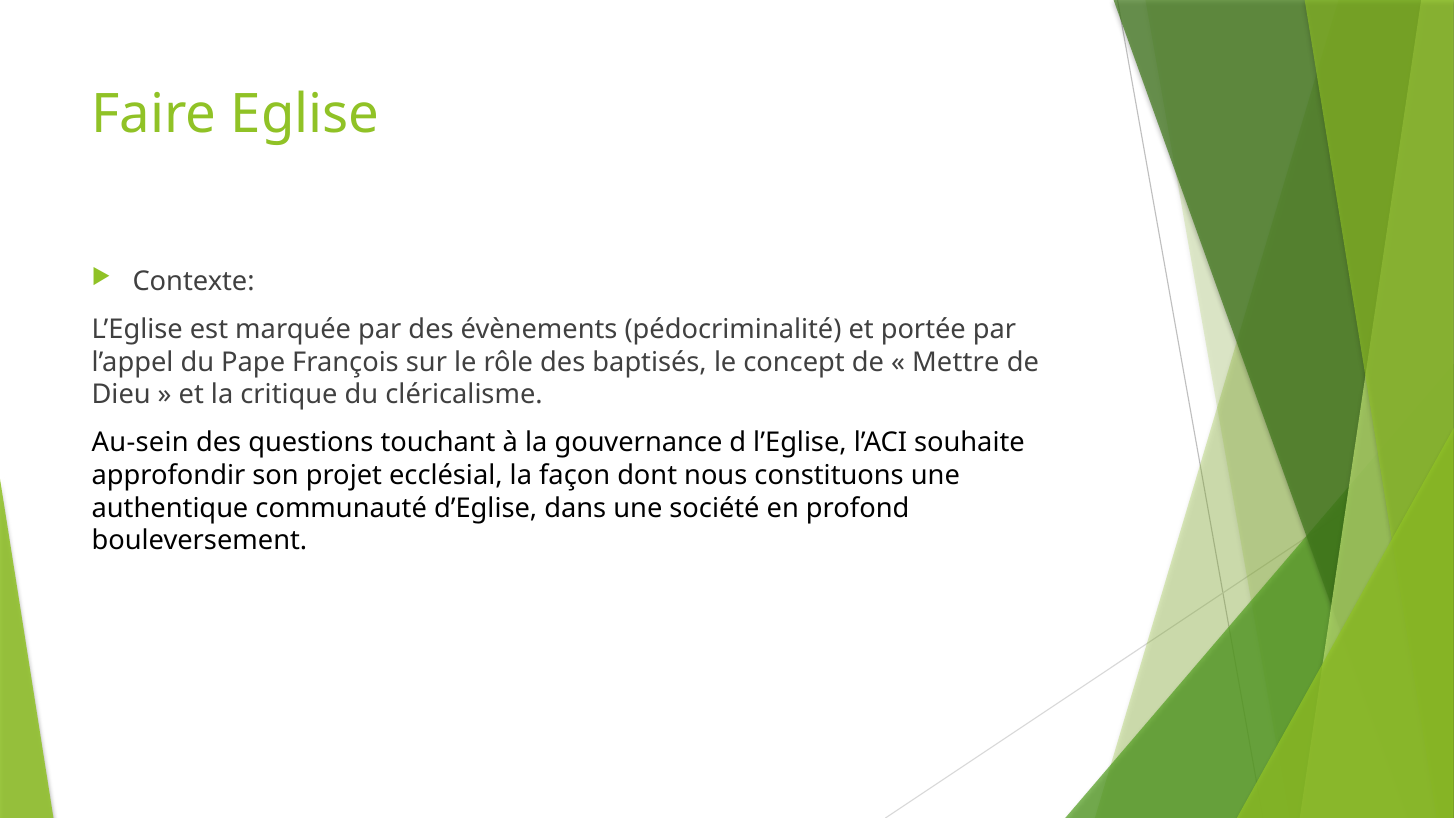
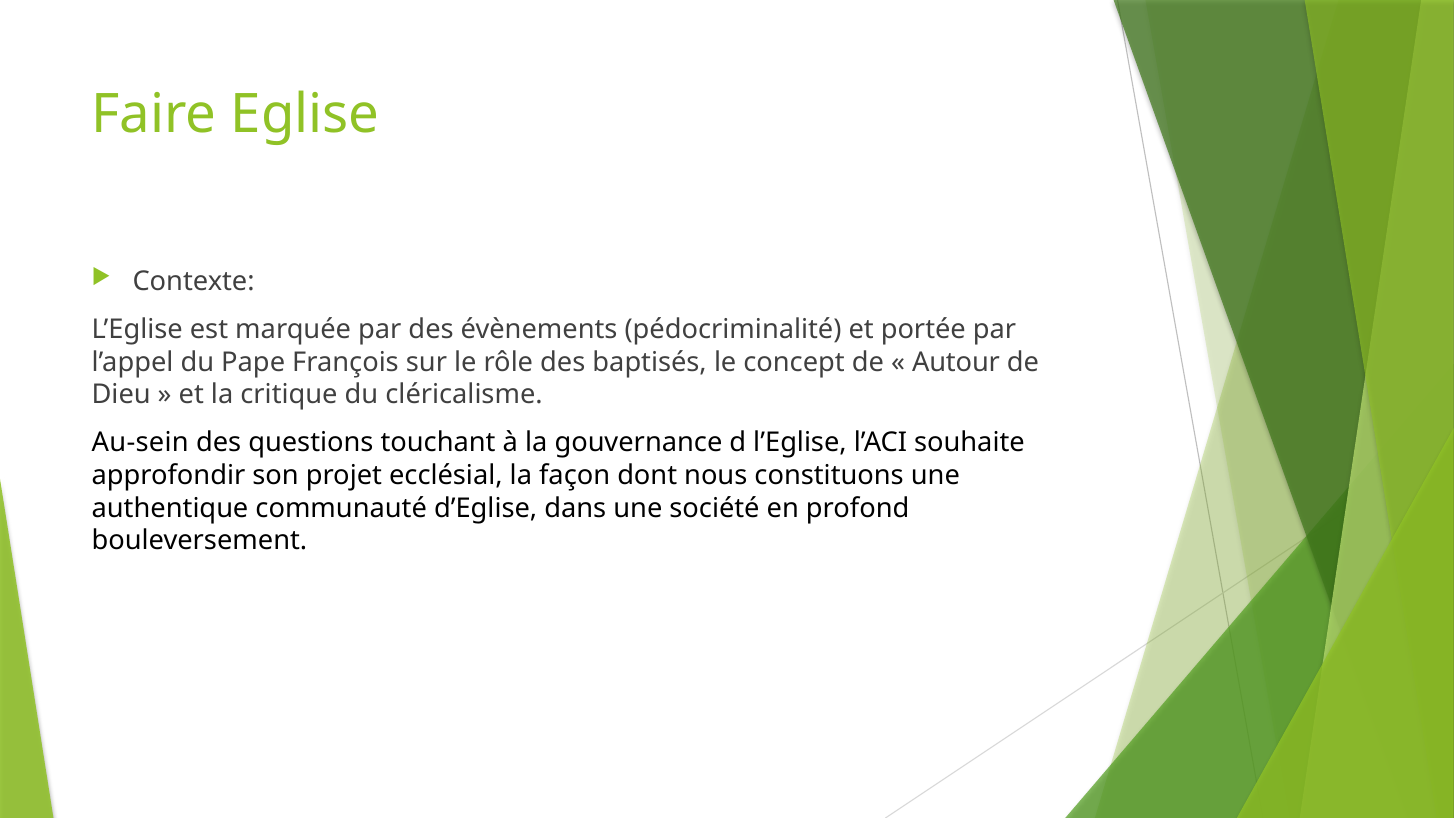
Mettre: Mettre -> Autour
